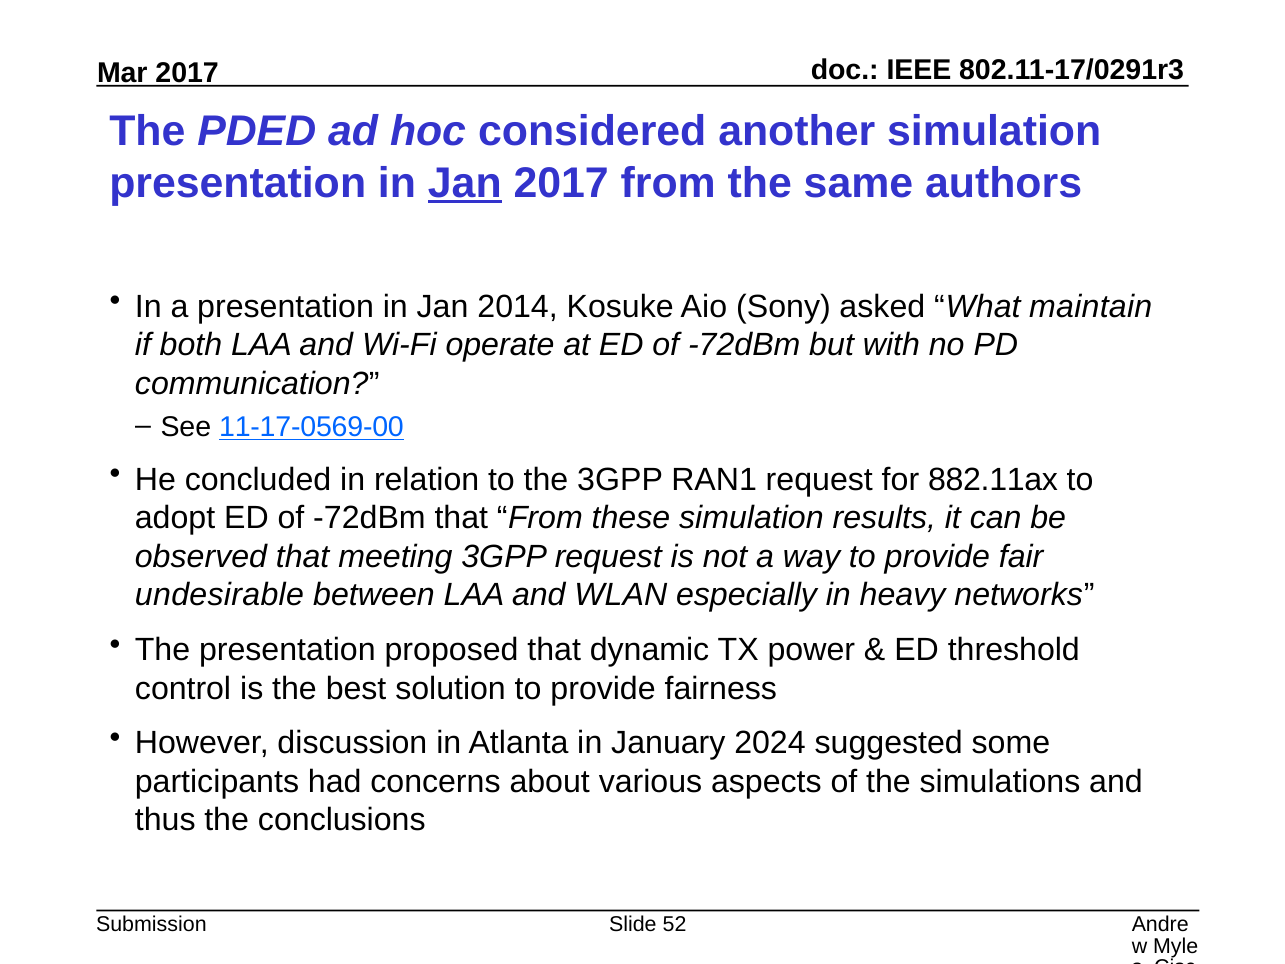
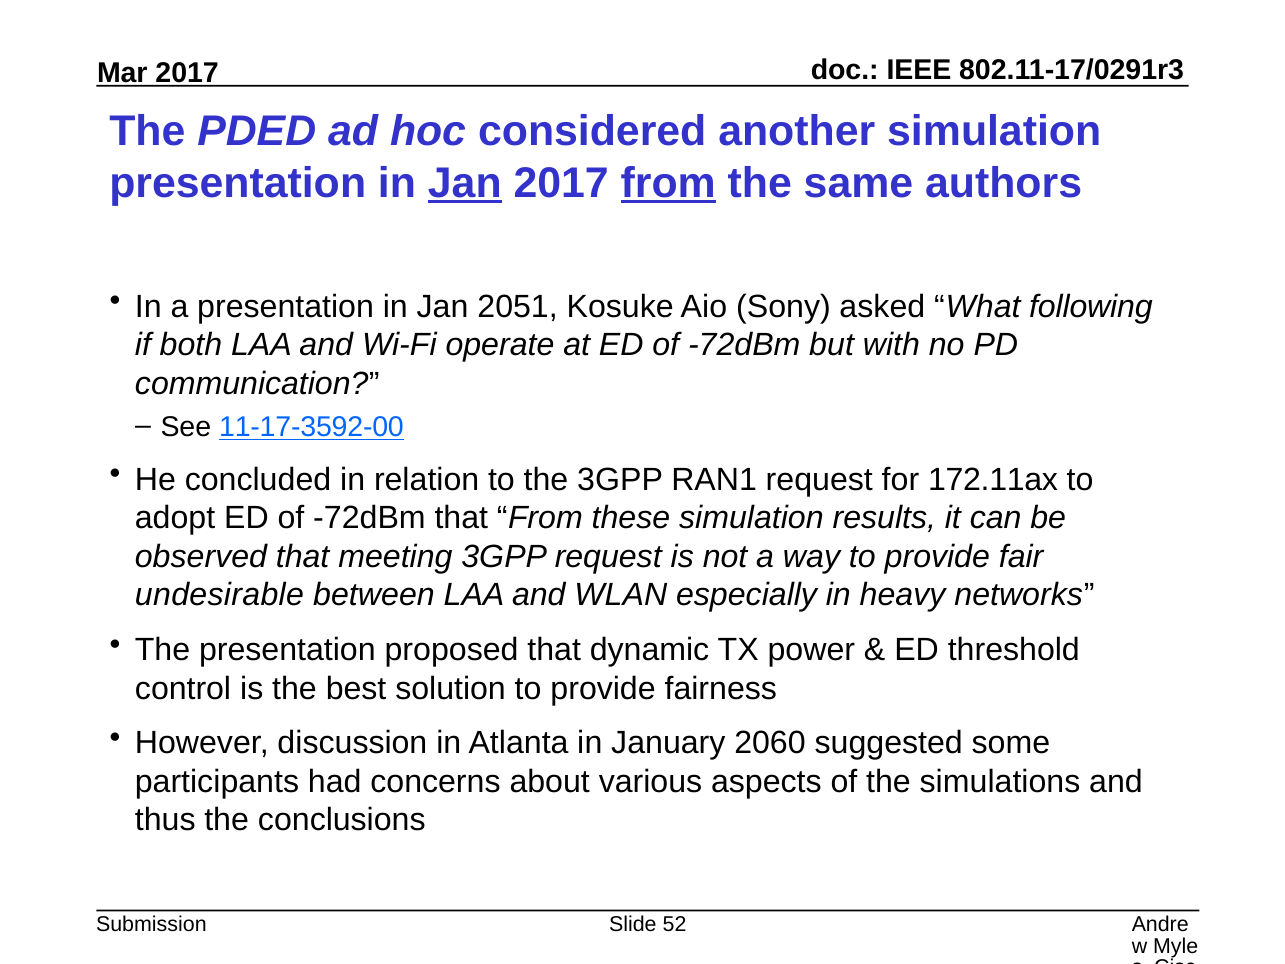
from at (668, 183) underline: none -> present
2014: 2014 -> 2051
maintain: maintain -> following
11-17-0569-00: 11-17-0569-00 -> 11-17-3592-00
882.11ax: 882.11ax -> 172.11ax
2024: 2024 -> 2060
